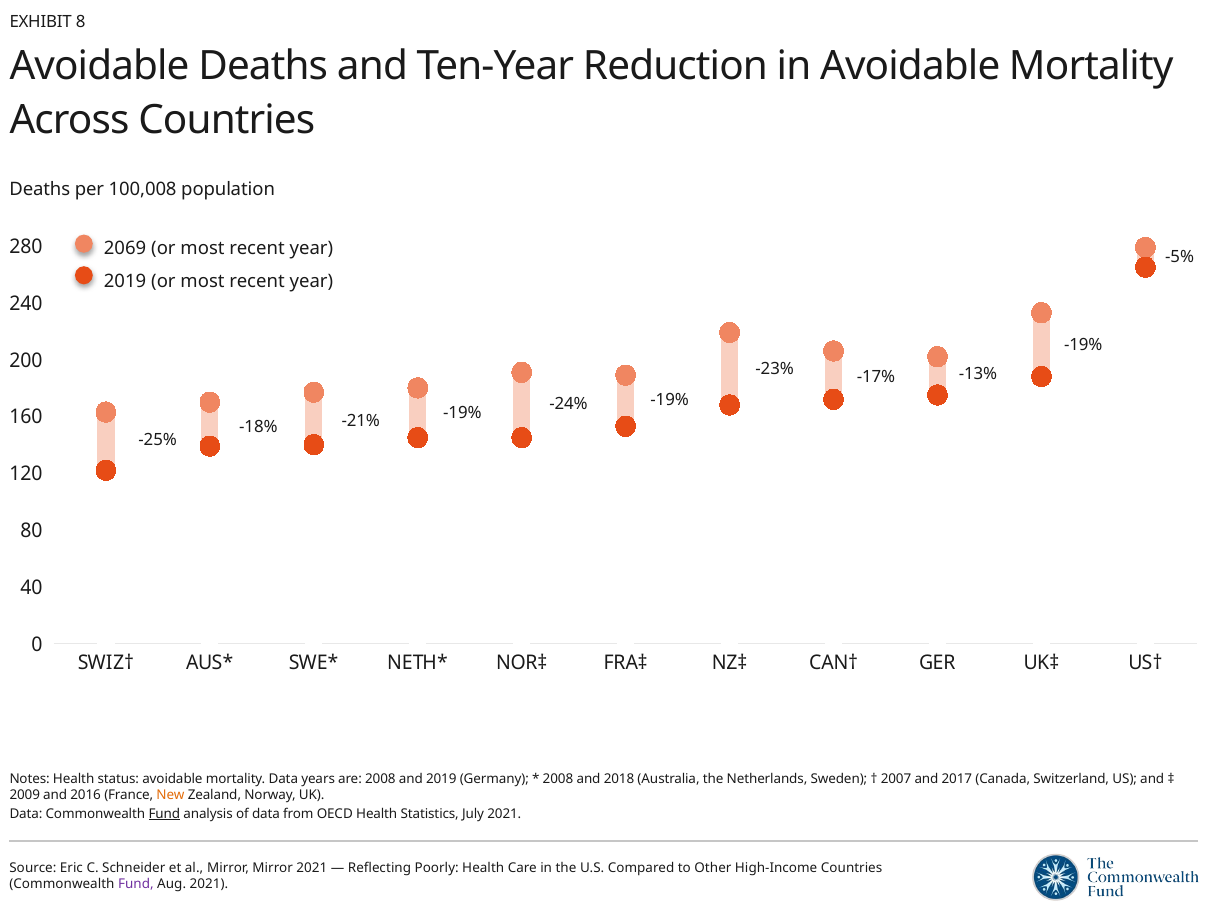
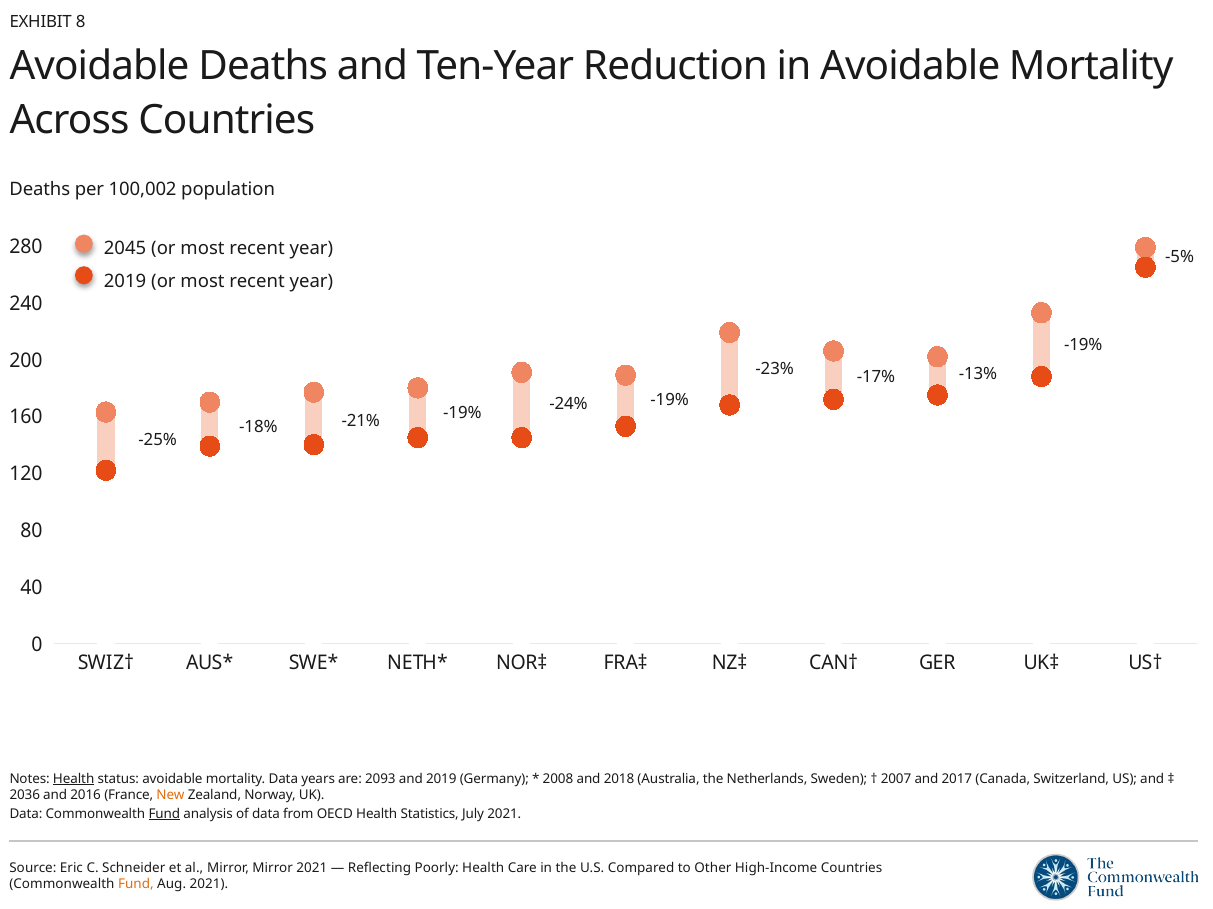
100,008: 100,008 -> 100,002
2069: 2069 -> 2045
Health at (74, 779) underline: none -> present
are 2008: 2008 -> 2093
2009: 2009 -> 2036
Fund at (136, 885) colour: purple -> orange
